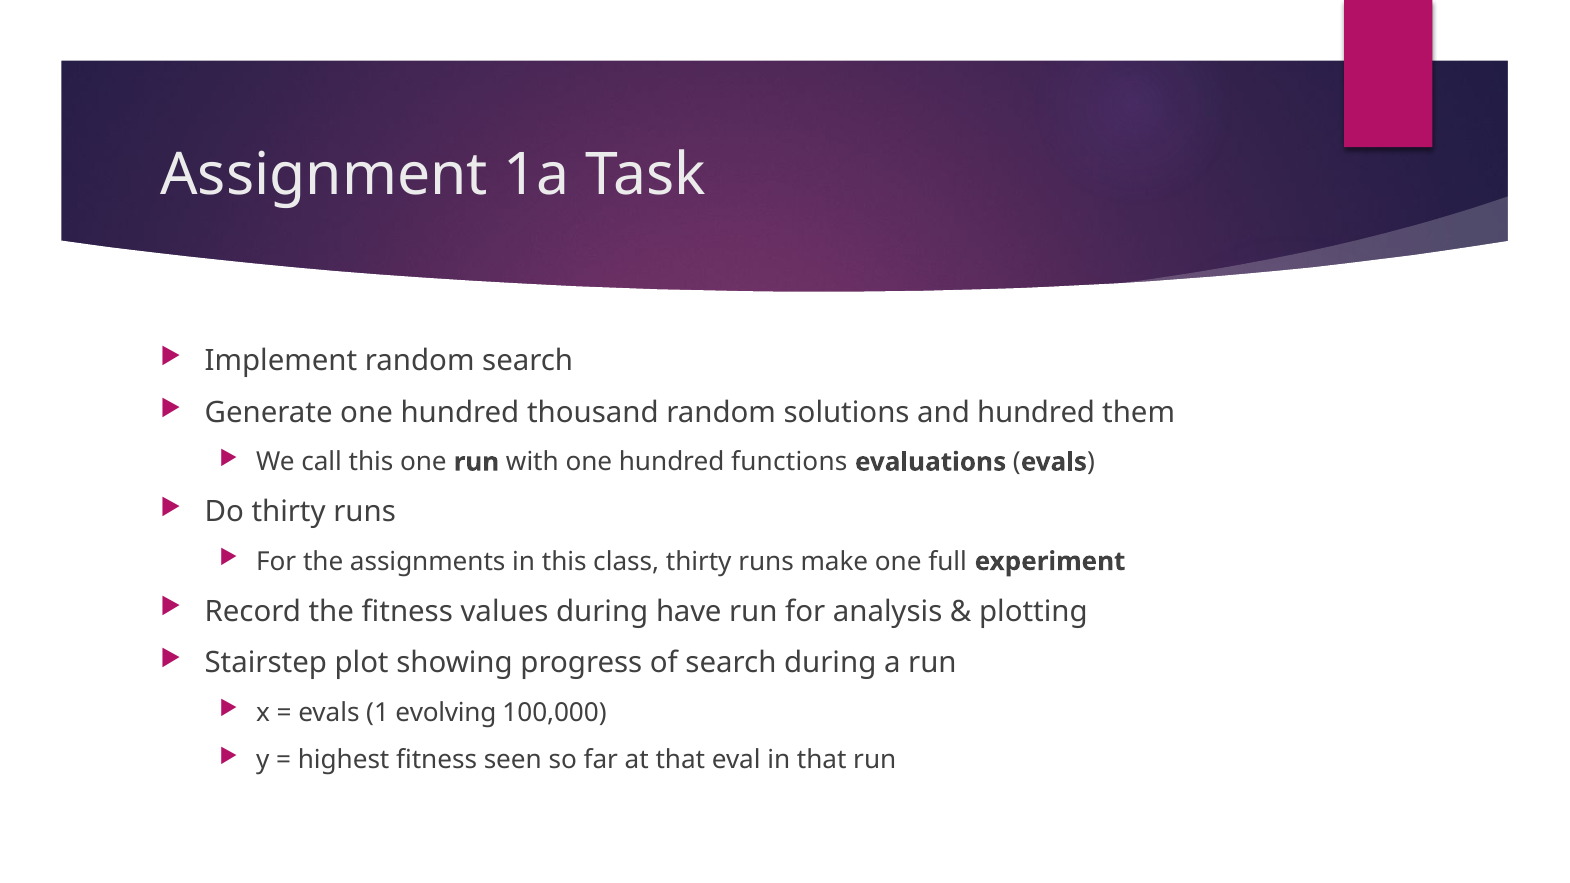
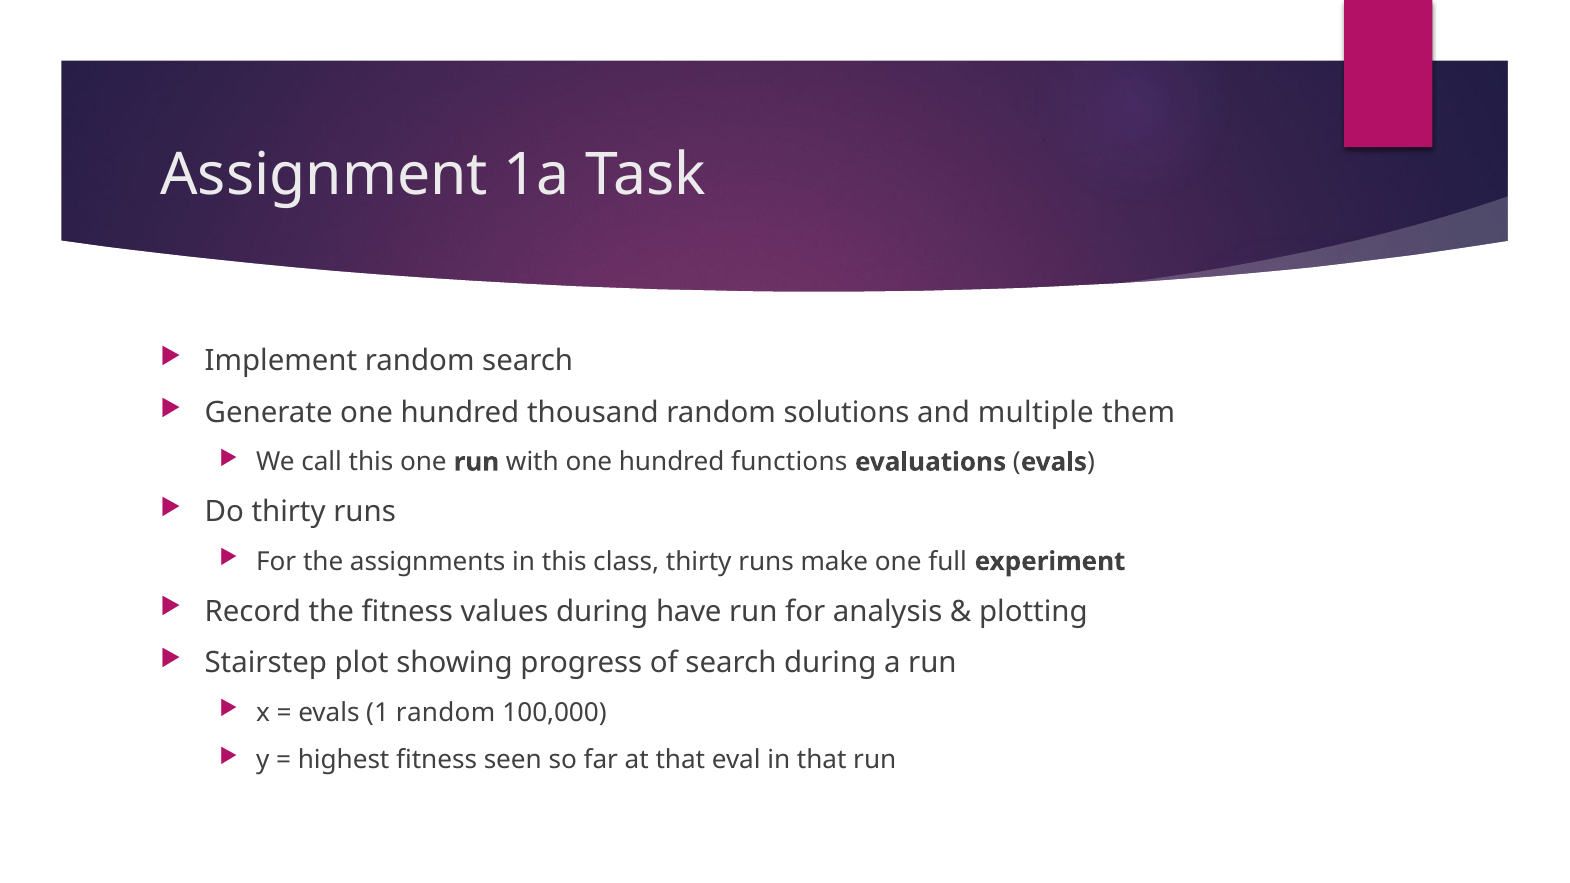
and hundred: hundred -> multiple
1 evolving: evolving -> random
